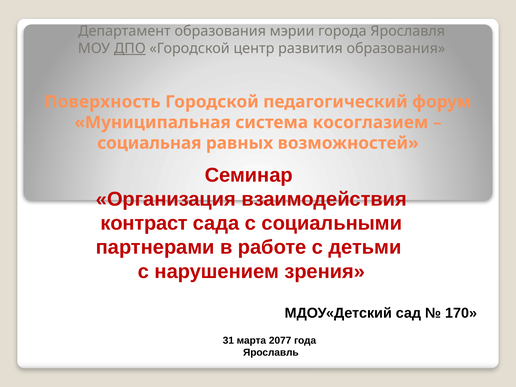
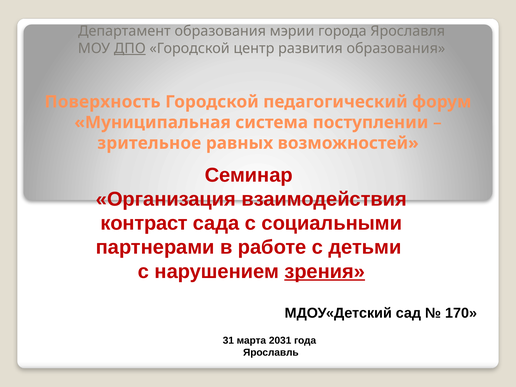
косоглазием: косоглазием -> поступлении
социальная: социальная -> зрительное
зрения underline: none -> present
2077: 2077 -> 2031
